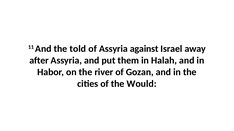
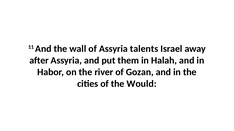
told: told -> wall
against: against -> talents
